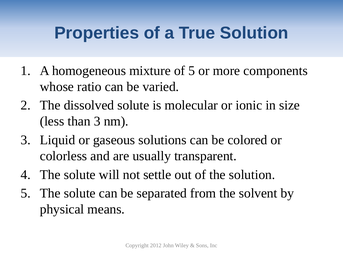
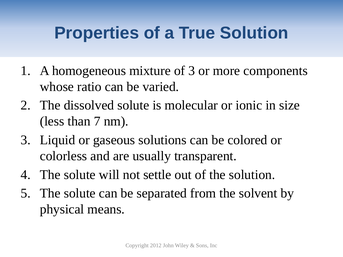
of 5: 5 -> 3
than 3: 3 -> 7
